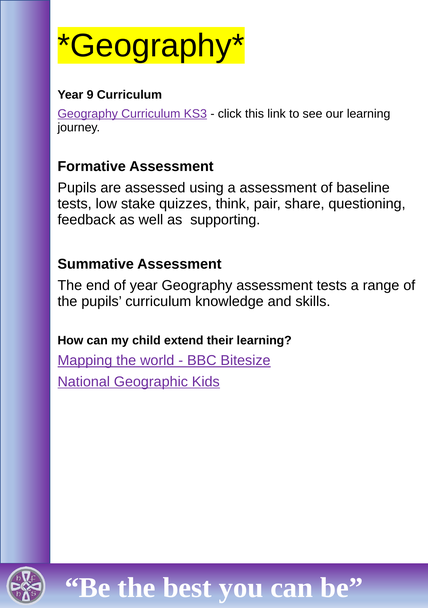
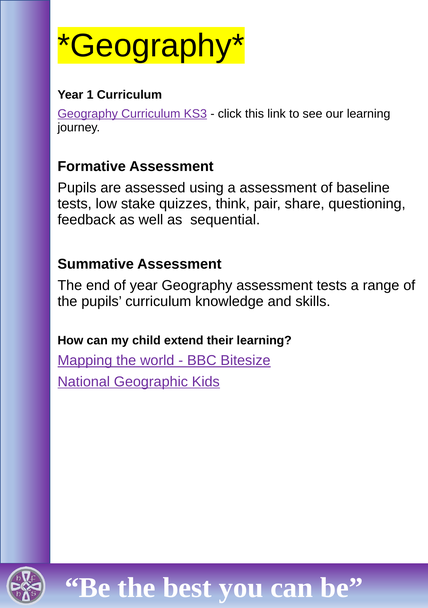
9: 9 -> 1
supporting: supporting -> sequential
